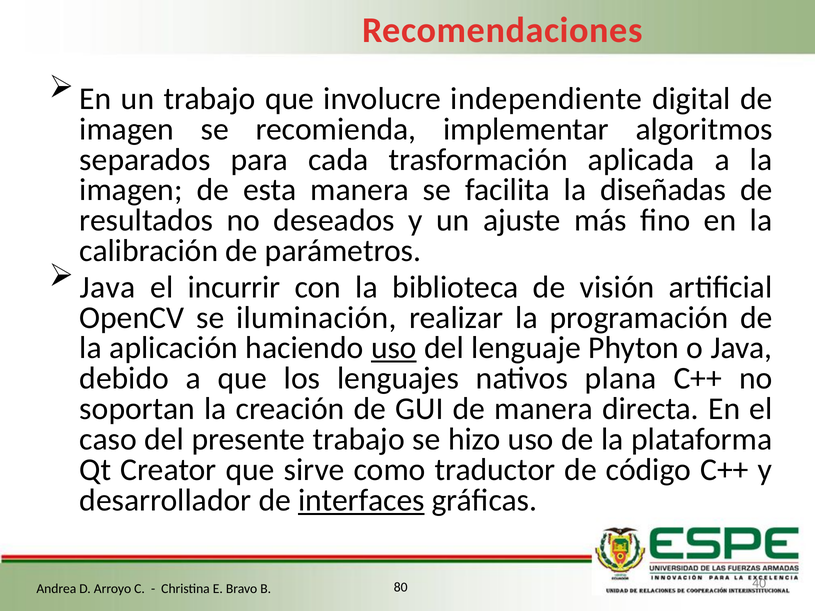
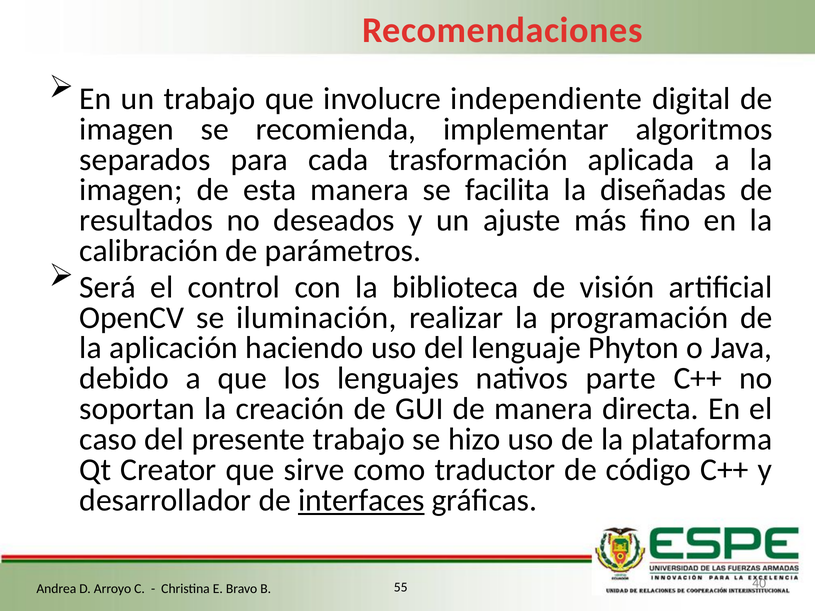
Java at (108, 287): Java -> Será
incurrir: incurrir -> control
uso at (394, 348) underline: present -> none
plana: plana -> parte
80: 80 -> 55
